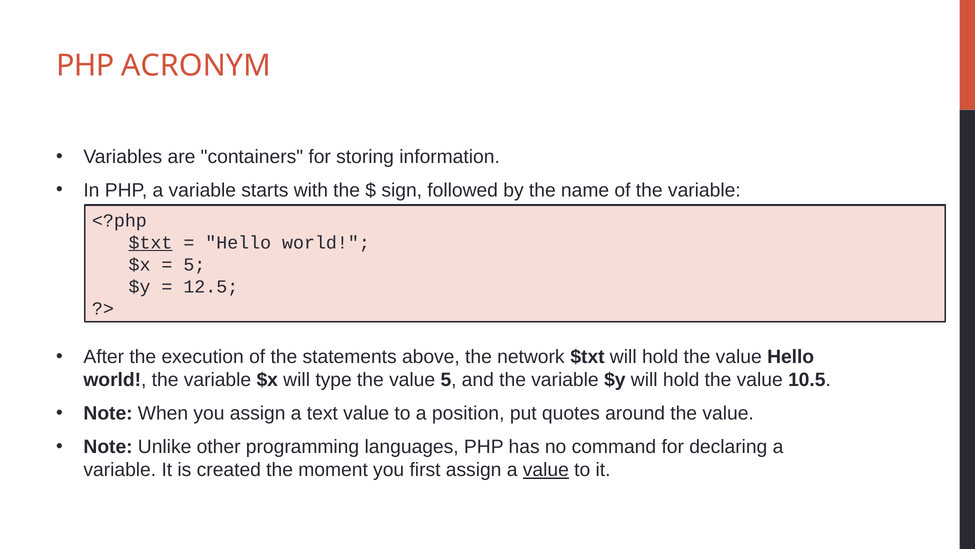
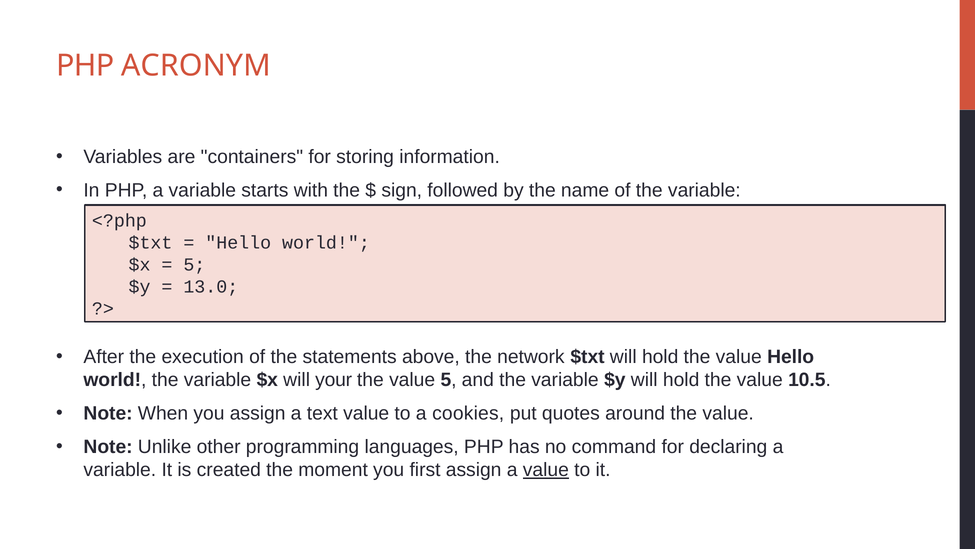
$txt at (150, 243) underline: present -> none
12.5: 12.5 -> 13.0
type: type -> your
position: position -> cookies
